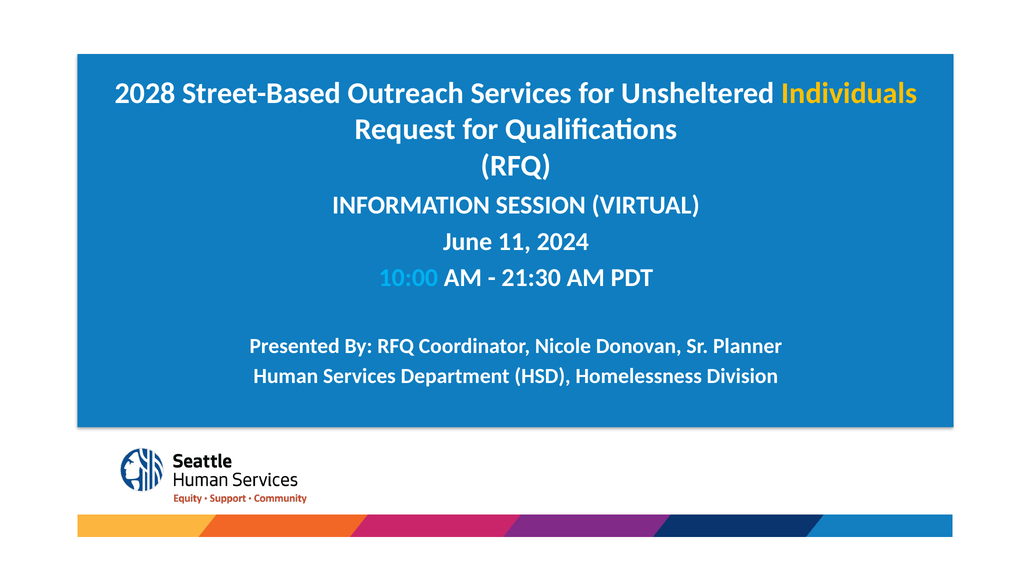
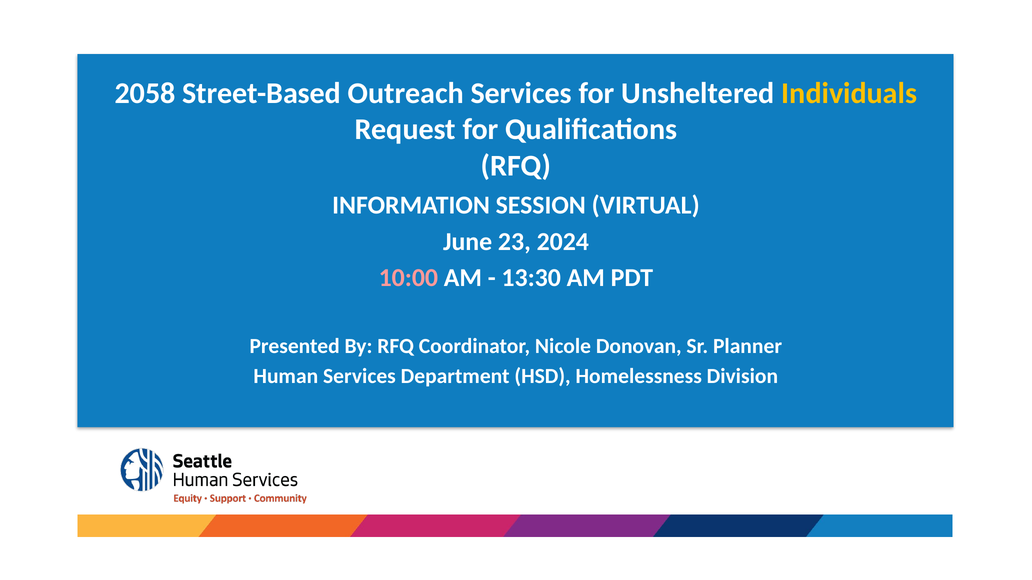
2028: 2028 -> 2058
11: 11 -> 23
10:00 colour: light blue -> pink
21:30: 21:30 -> 13:30
